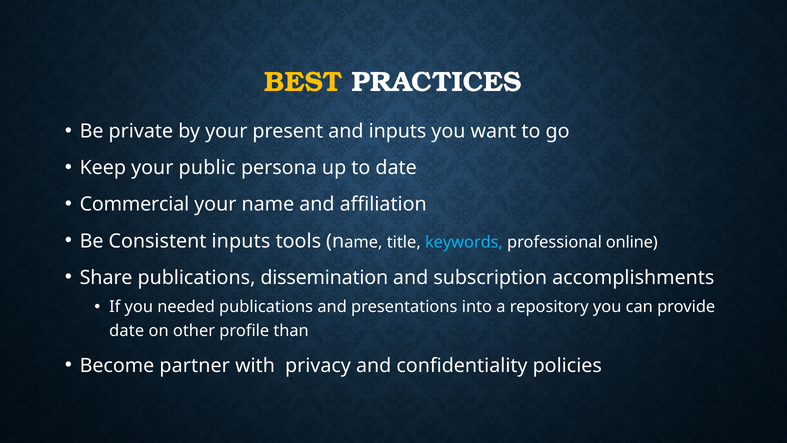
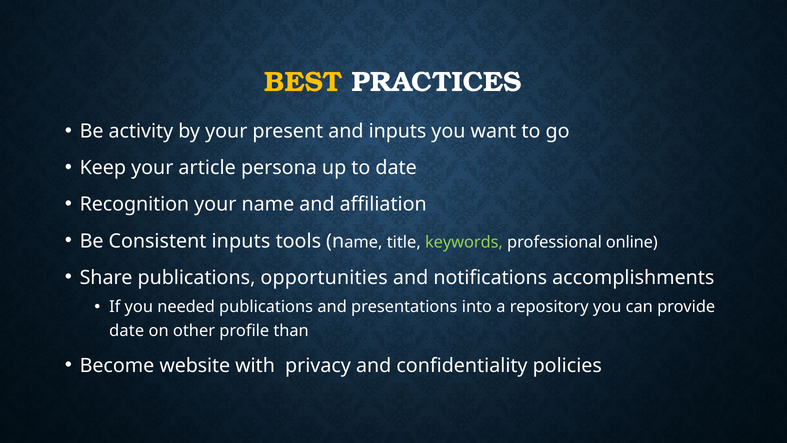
private: private -> activity
public: public -> article
Commercial: Commercial -> Recognition
keywords colour: light blue -> light green
dissemination: dissemination -> opportunities
subscription: subscription -> notifications
partner: partner -> website
